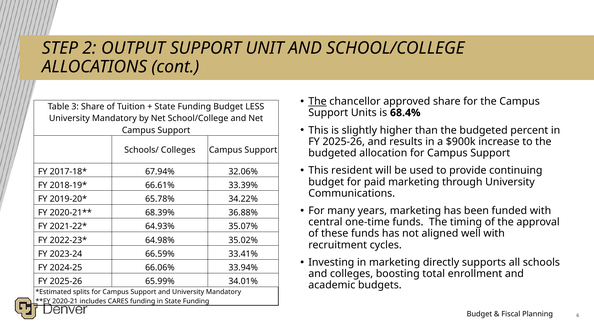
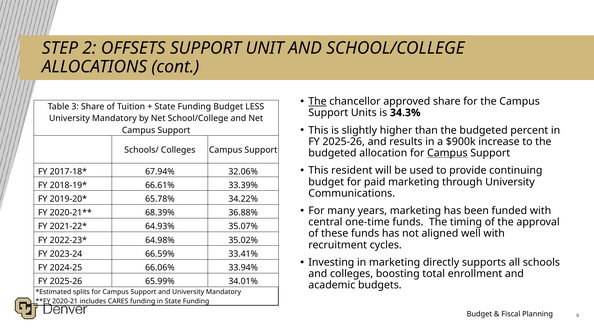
OUTPUT: OUTPUT -> OFFSETS
68.4%: 68.4% -> 34.3%
Campus at (447, 153) underline: none -> present
